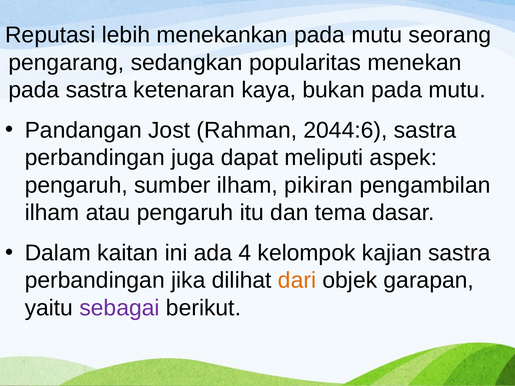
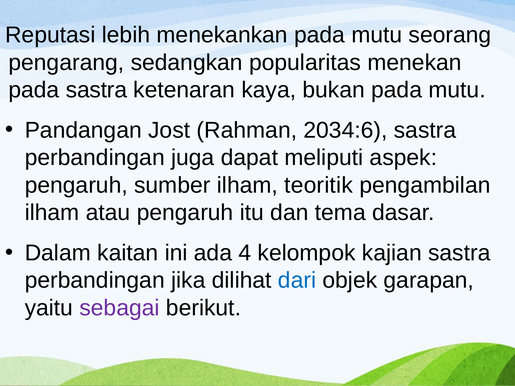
2044:6: 2044:6 -> 2034:6
pikiran: pikiran -> teoritik
dari colour: orange -> blue
